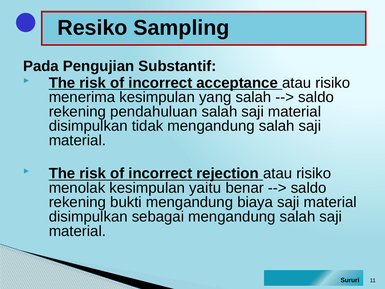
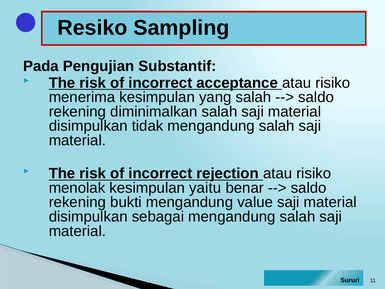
pendahuluan: pendahuluan -> diminimalkan
biaya: biaya -> value
